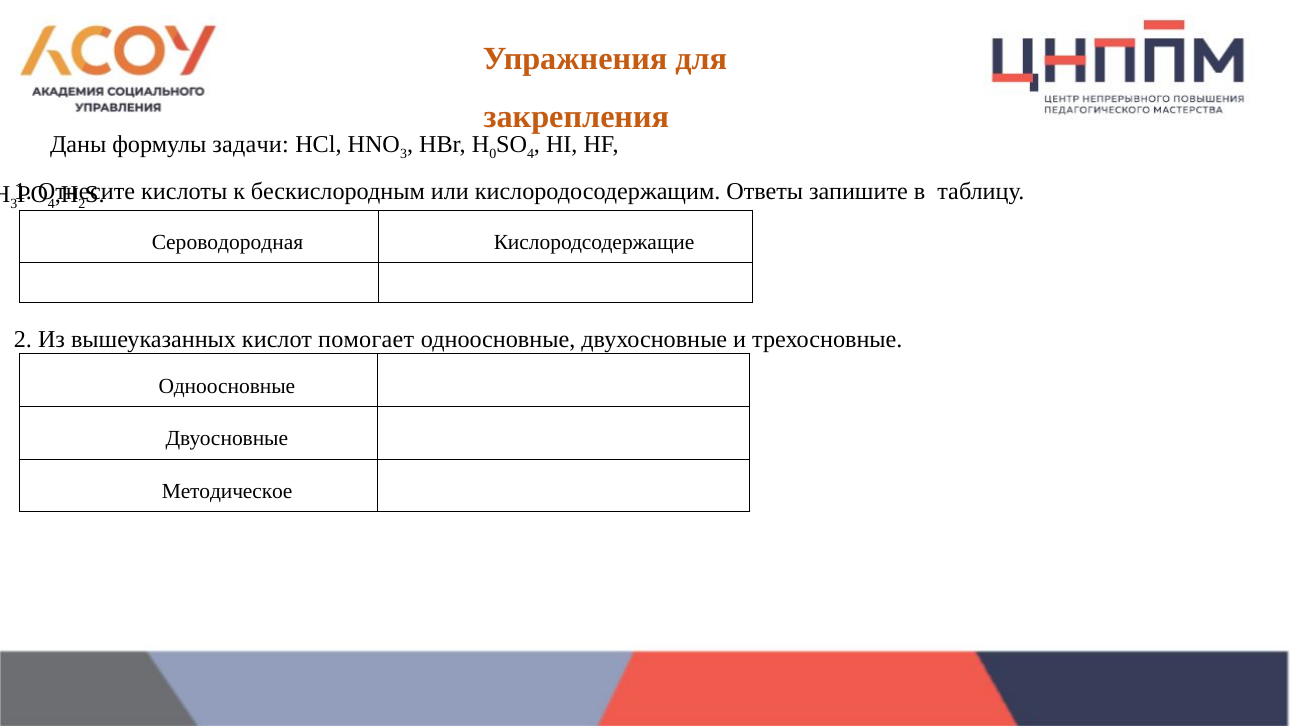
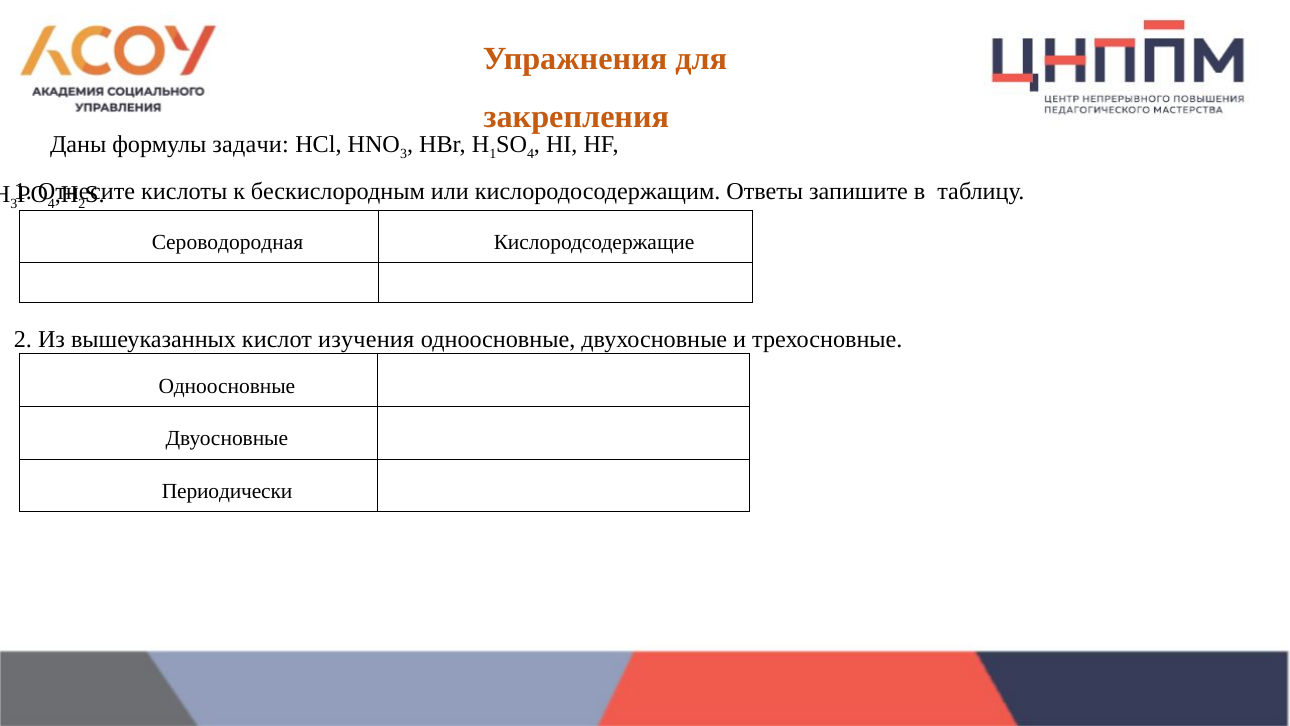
0 at (493, 154): 0 -> 1
помогает: помогает -> изучения
Методическое: Методическое -> Периодически
